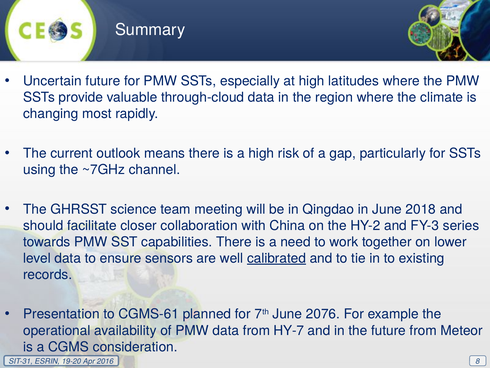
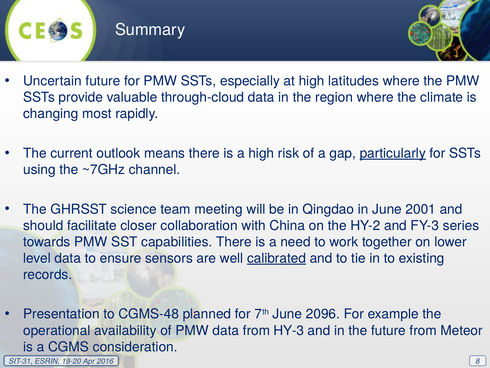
particularly underline: none -> present
2018: 2018 -> 2001
CGMS-61: CGMS-61 -> CGMS-48
2076: 2076 -> 2096
HY-7: HY-7 -> HY-3
